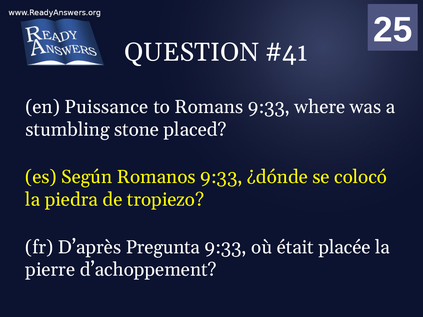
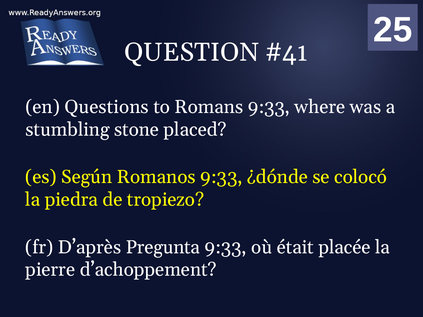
Puissance: Puissance -> Questions
